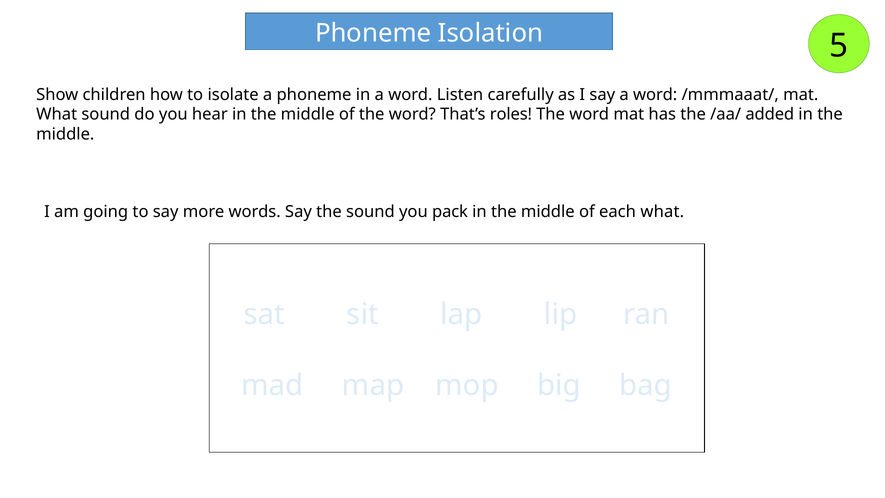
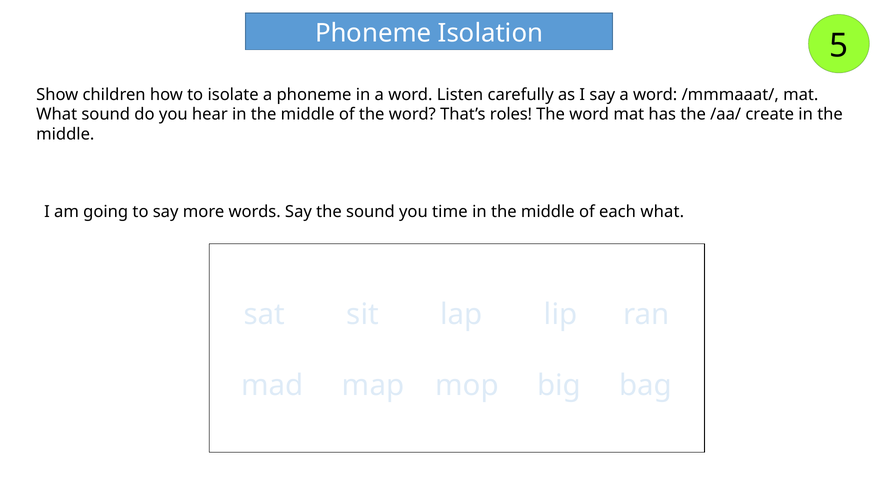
added: added -> create
pack: pack -> time
